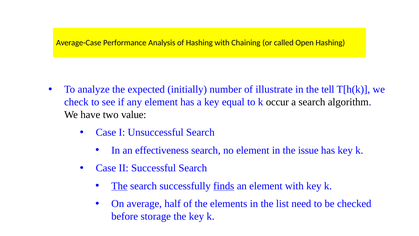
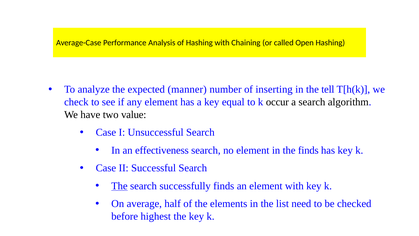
initially: initially -> manner
illustrate: illustrate -> inserting
the issue: issue -> finds
finds at (224, 186) underline: present -> none
storage: storage -> highest
